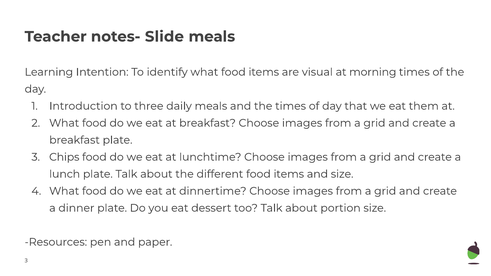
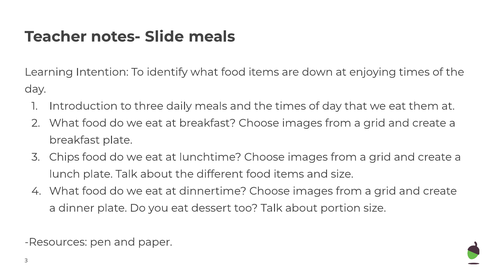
visual: visual -> down
morning: morning -> enjoying
